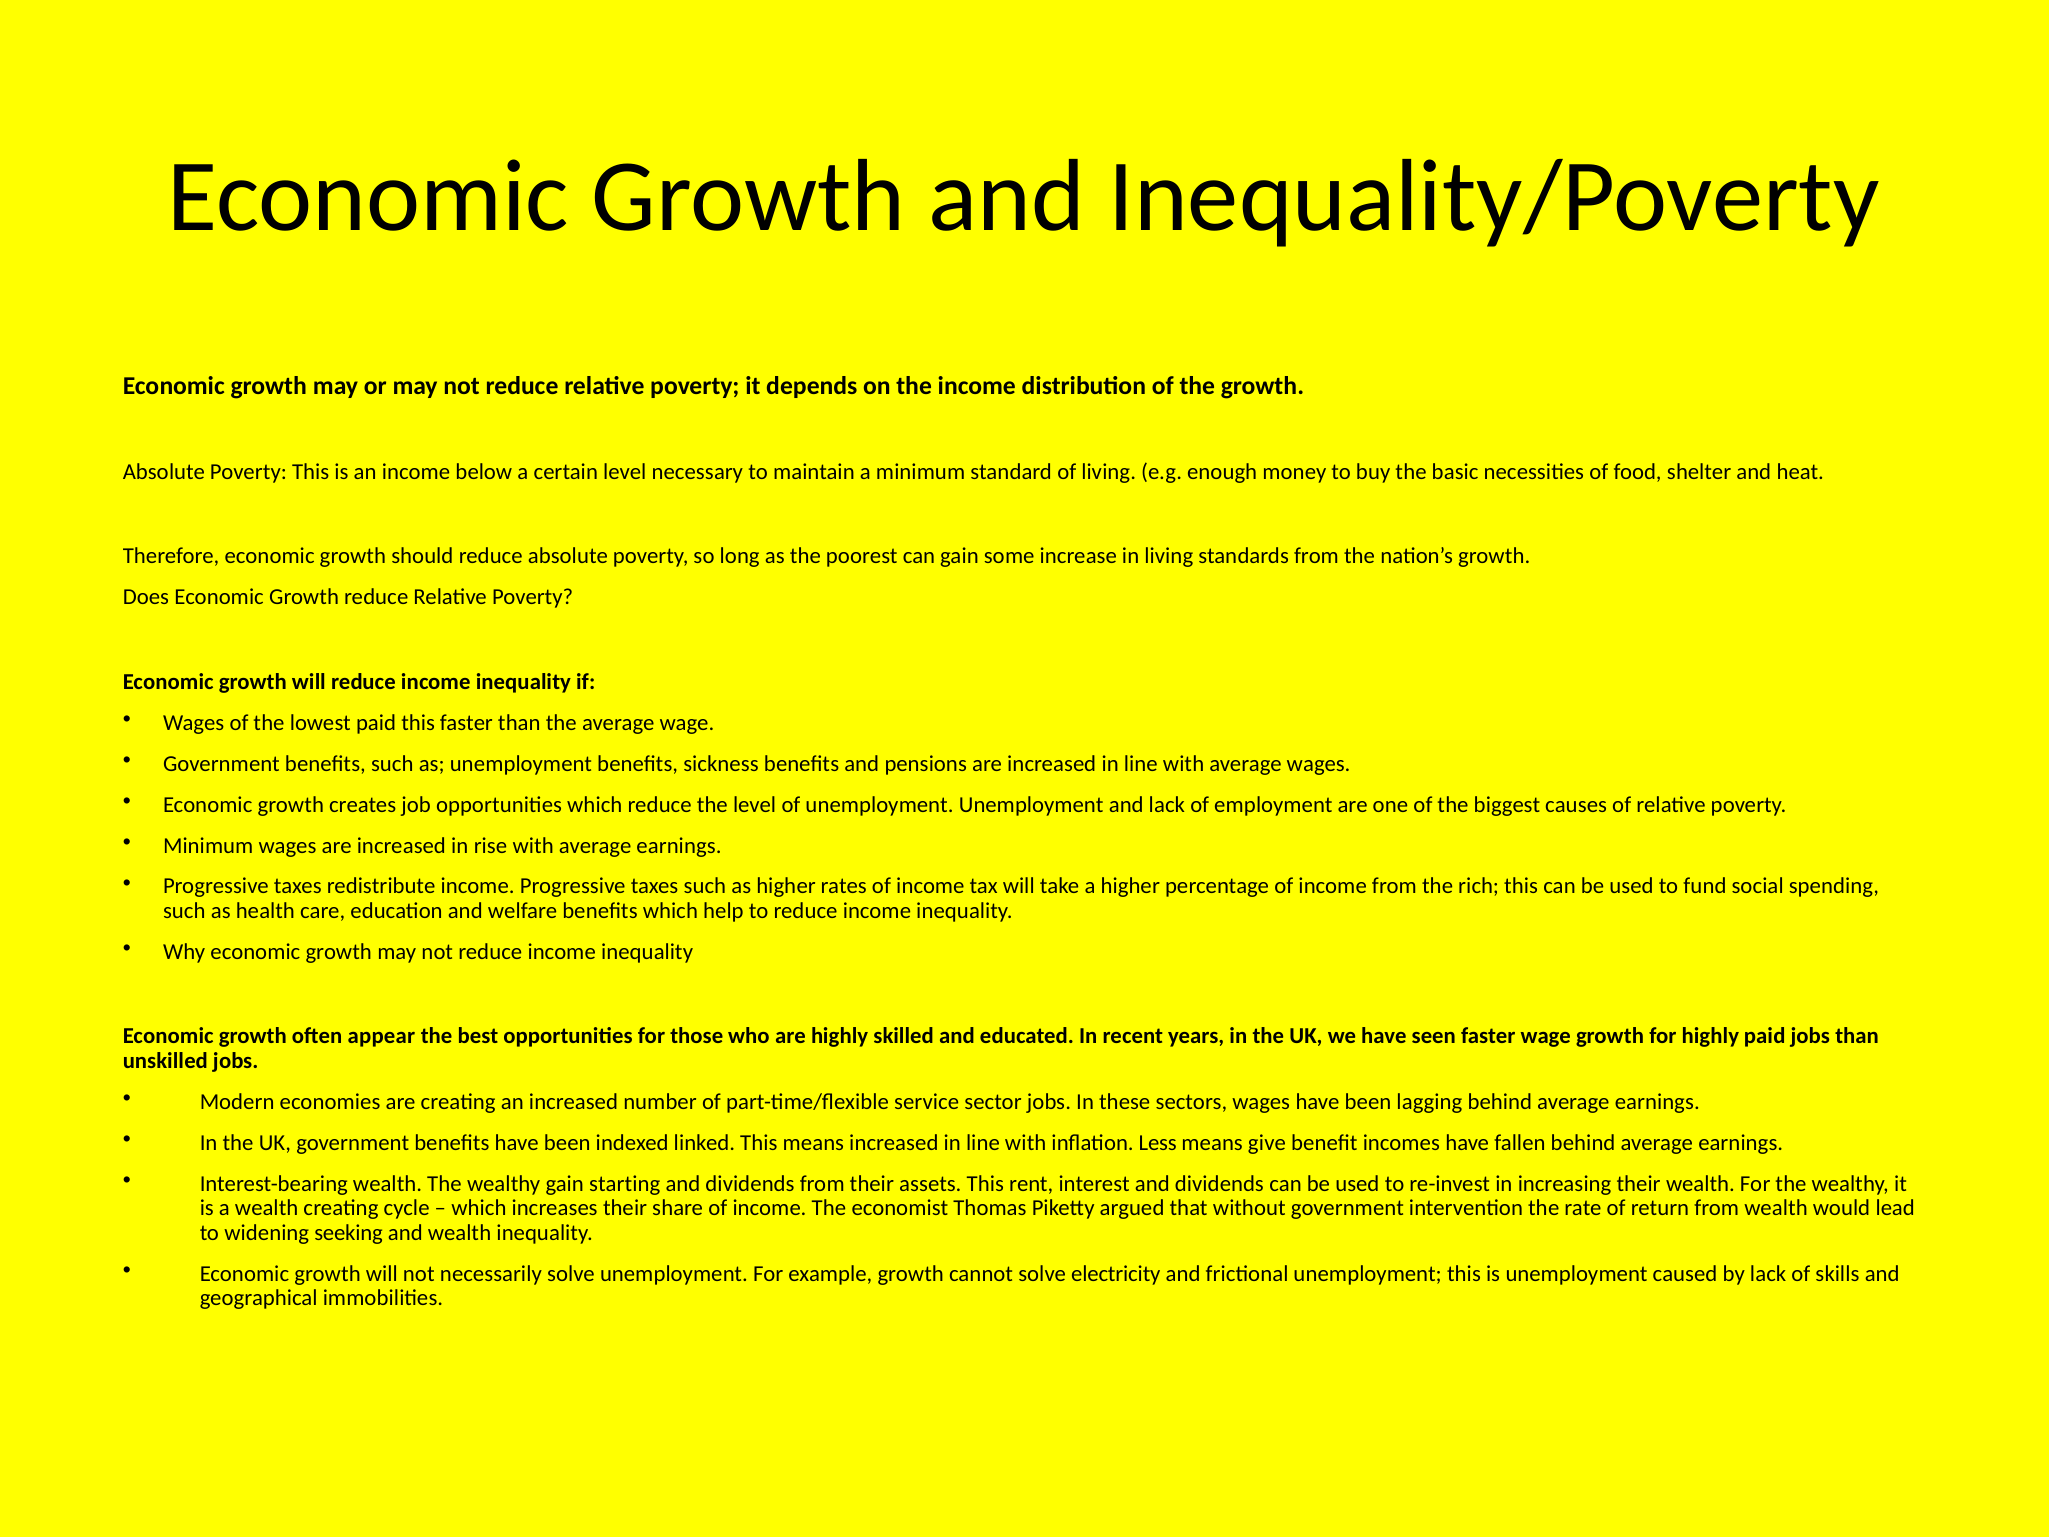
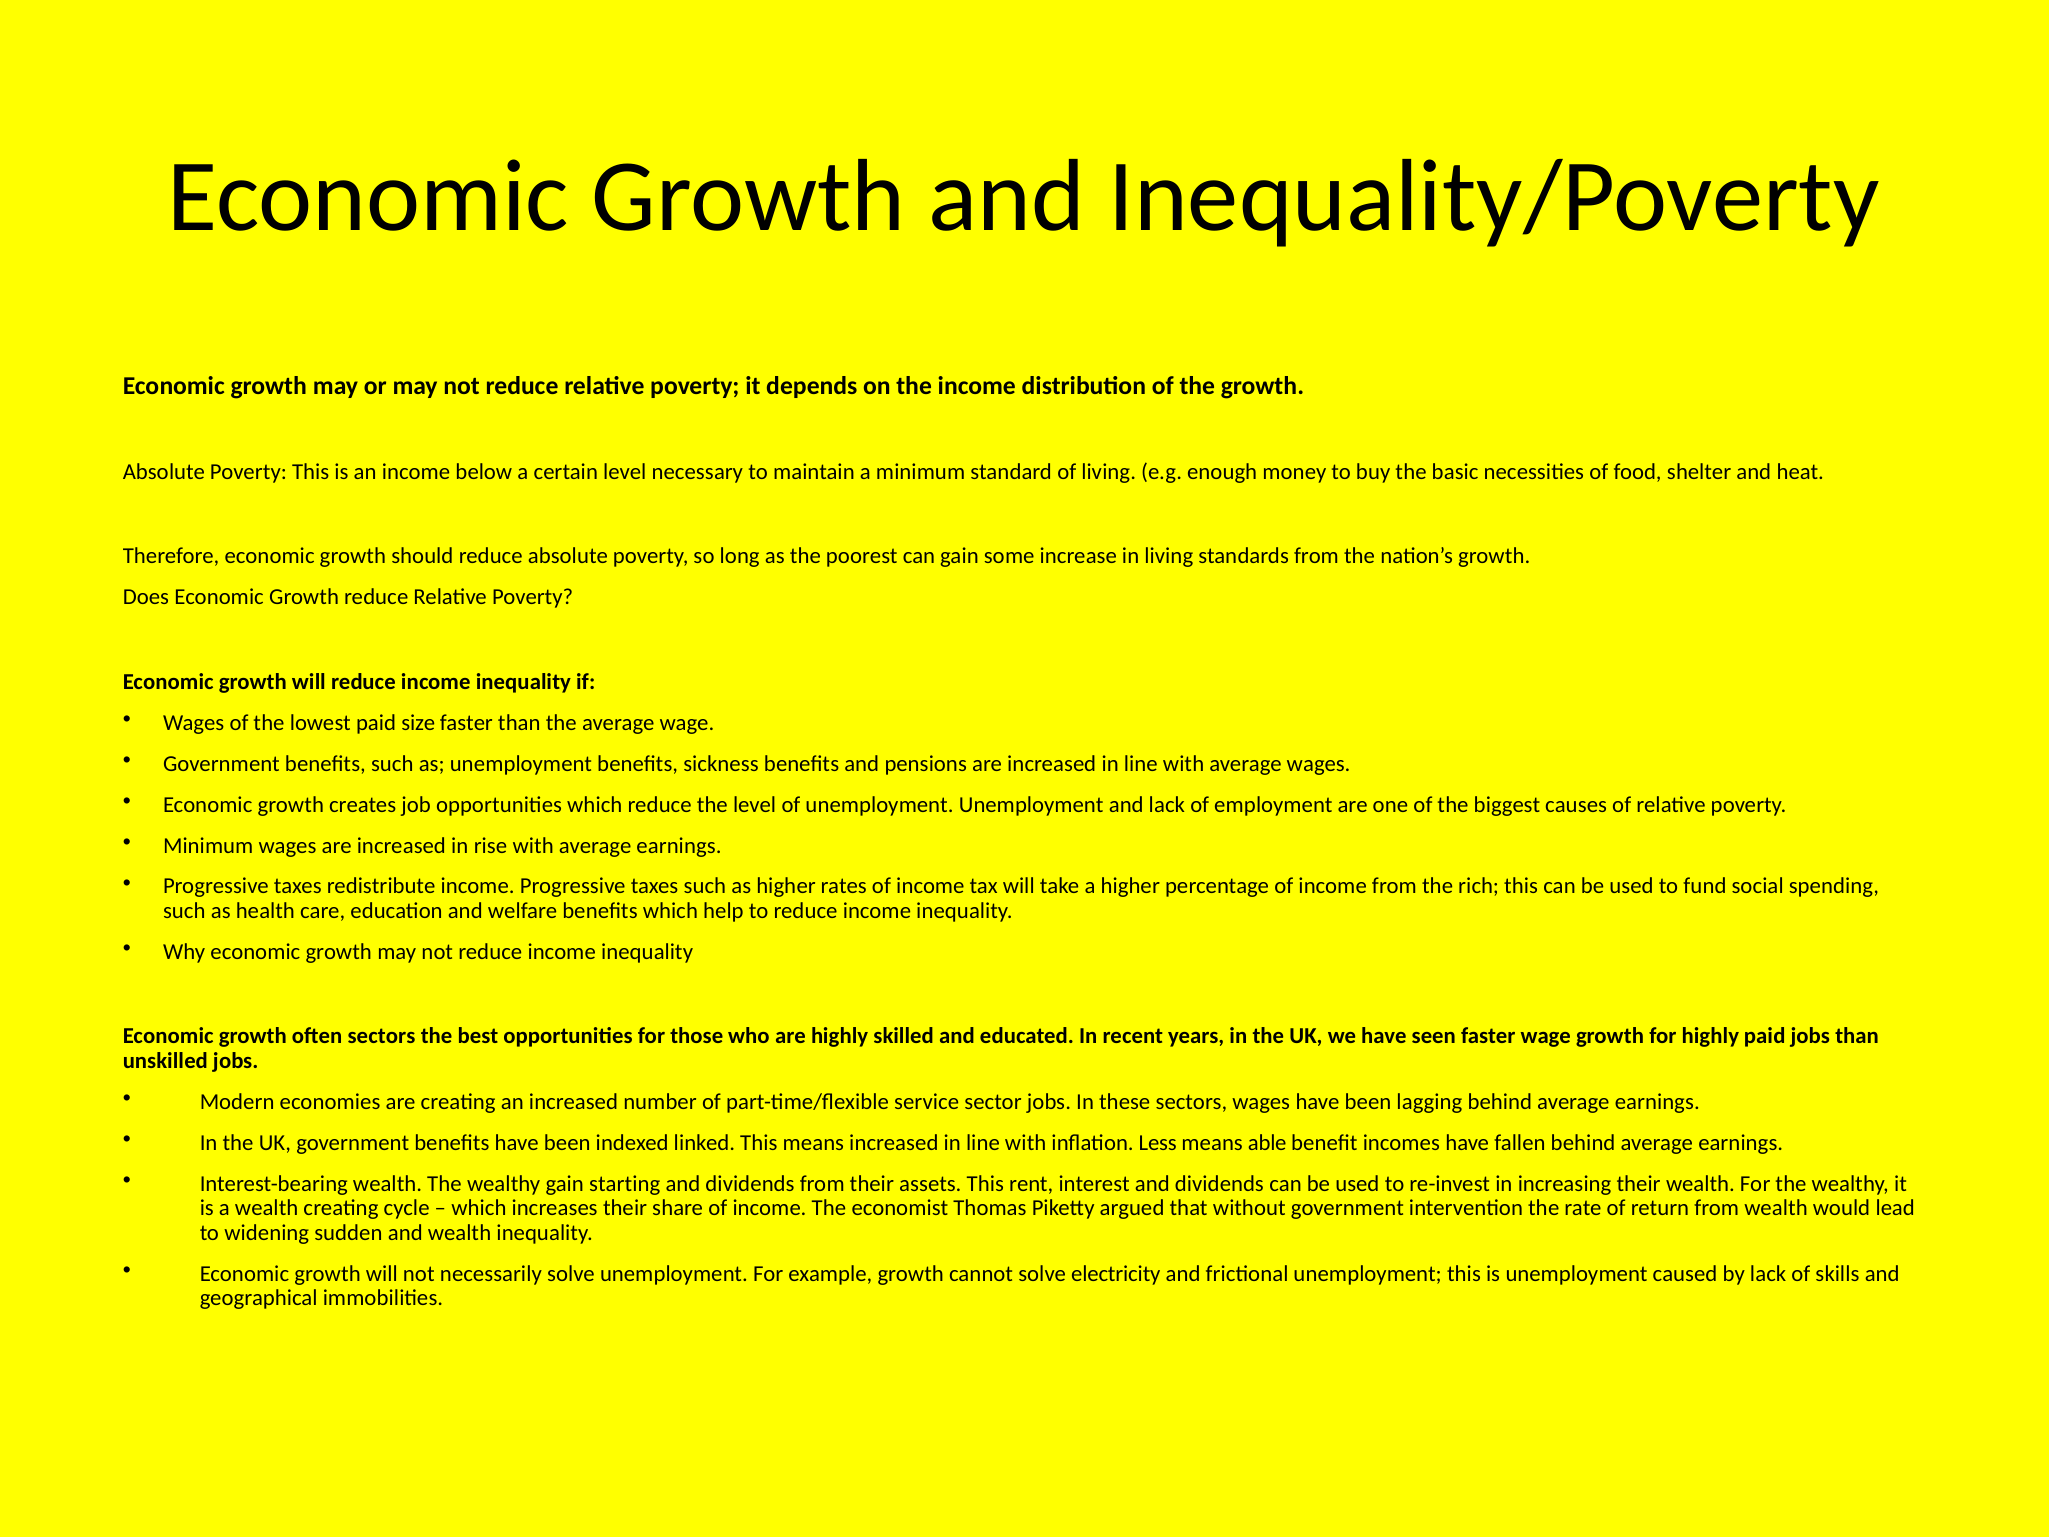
paid this: this -> size
often appear: appear -> sectors
give: give -> able
seeking: seeking -> sudden
